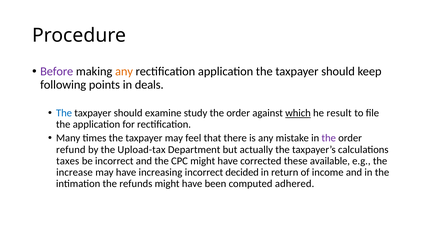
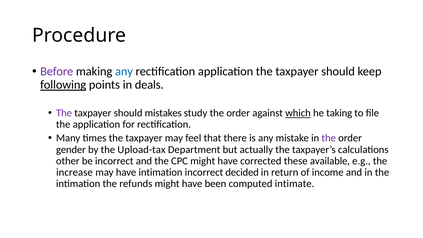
any at (124, 72) colour: orange -> blue
following underline: none -> present
The at (64, 113) colour: blue -> purple
examine: examine -> mistakes
result: result -> taking
refund: refund -> gender
taxes: taxes -> other
have increasing: increasing -> intimation
adhered: adhered -> intimate
